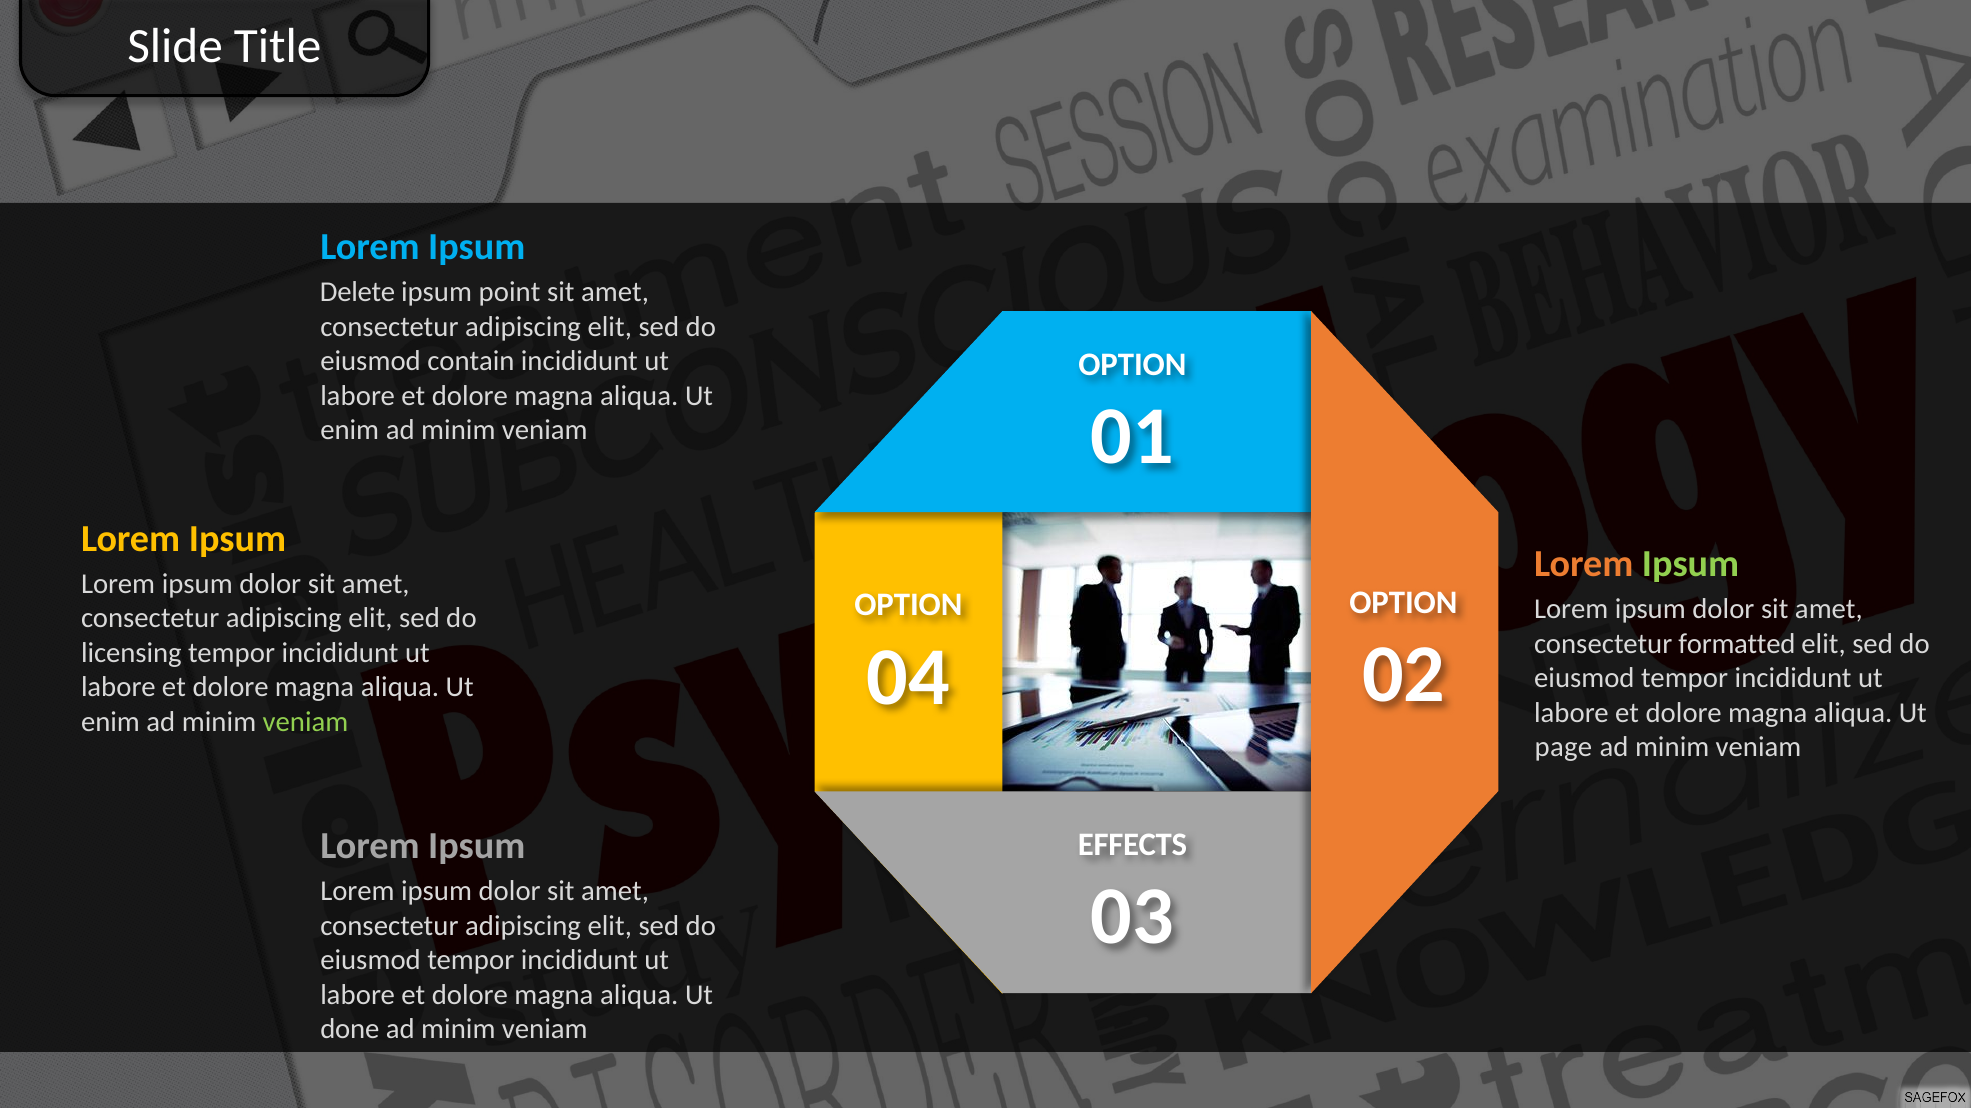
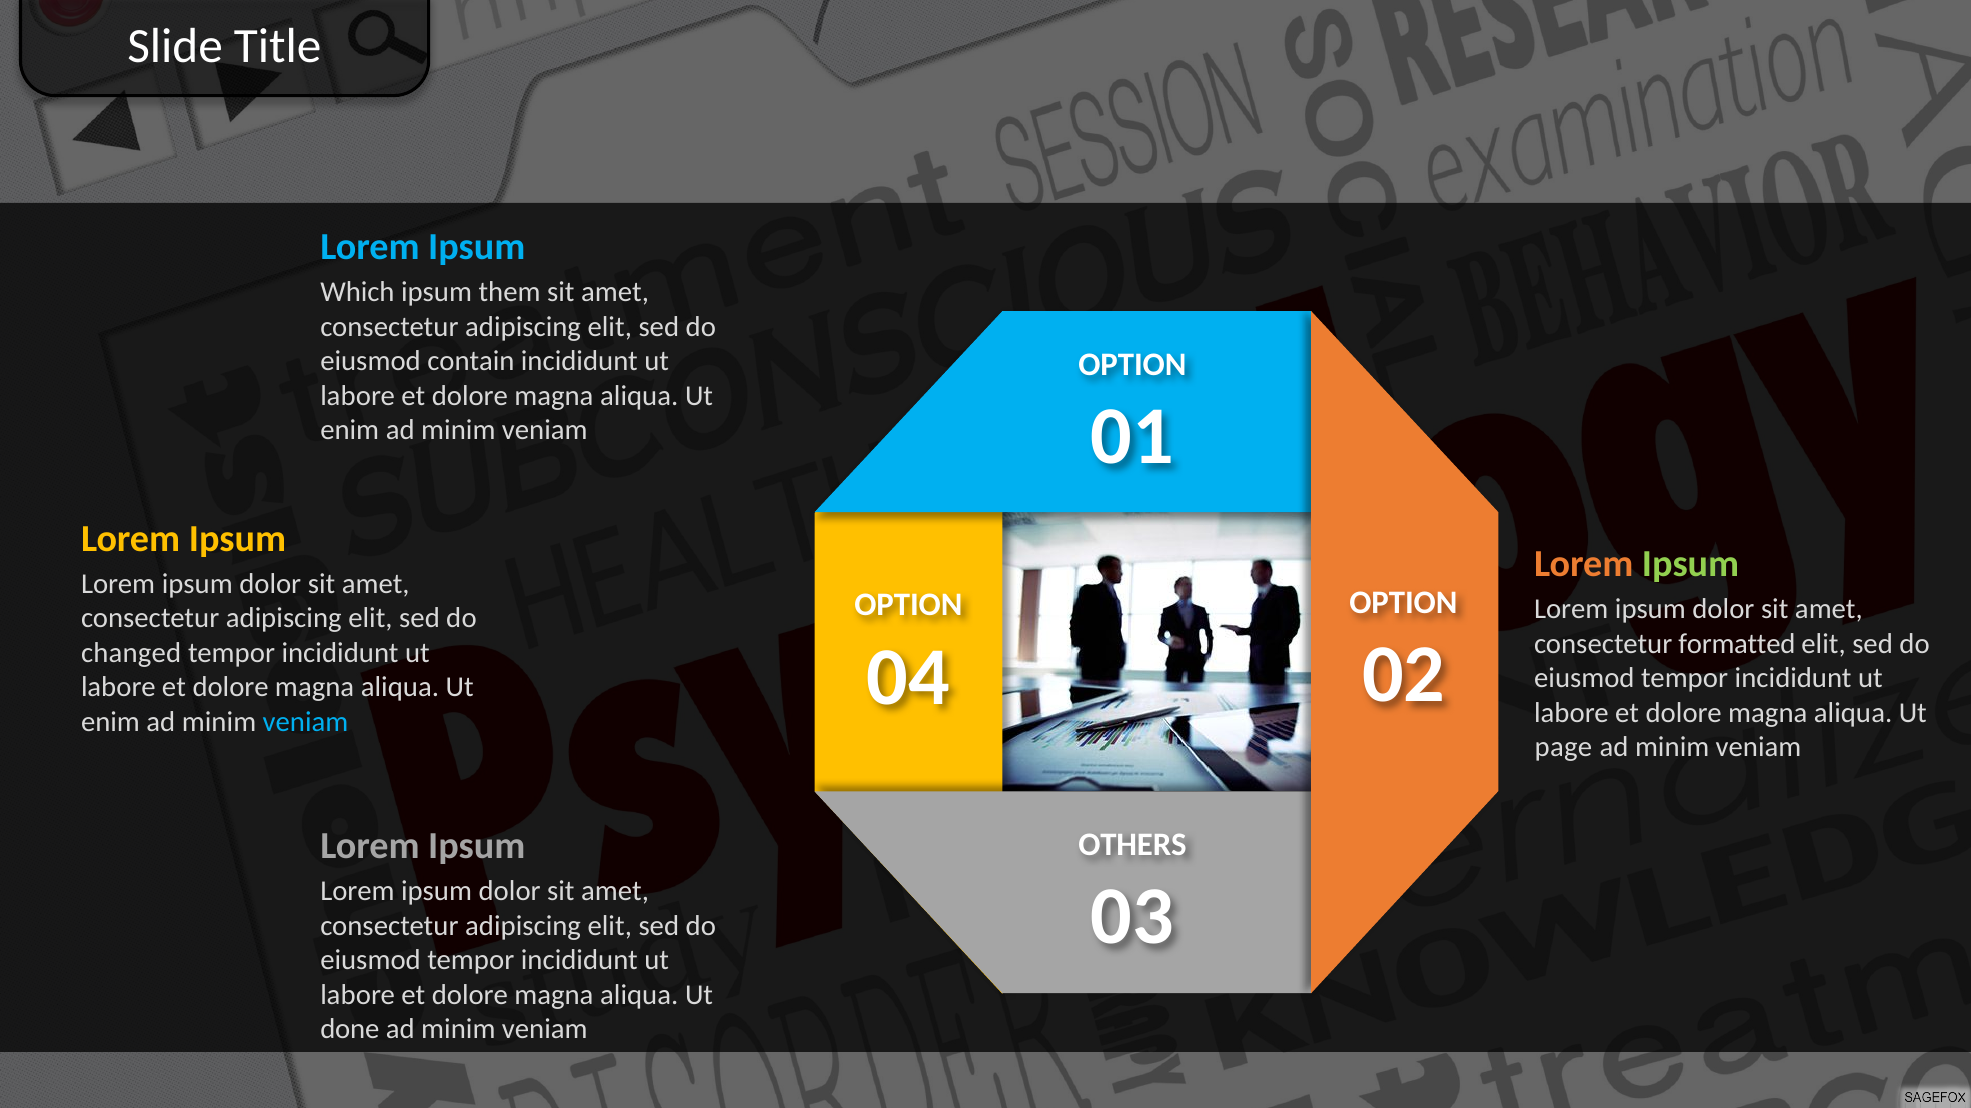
Delete: Delete -> Which
point: point -> them
licensing: licensing -> changed
veniam at (305, 722) colour: light green -> light blue
EFFECTS: EFFECTS -> OTHERS
